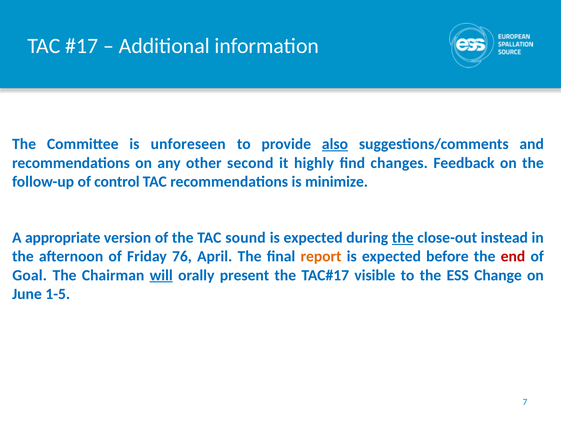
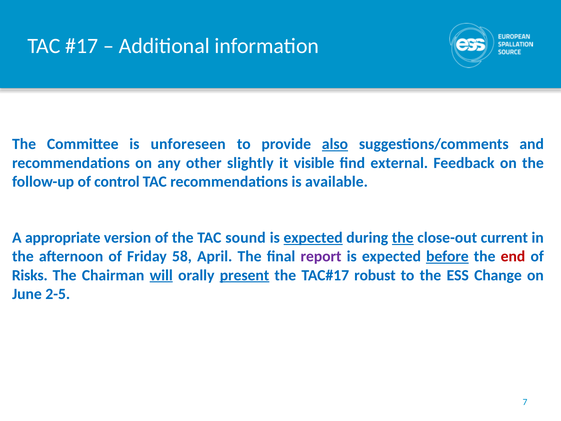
second: second -> slightly
highly: highly -> visible
changes: changes -> external
minimize: minimize -> available
expected at (313, 238) underline: none -> present
instead: instead -> current
76: 76 -> 58
report colour: orange -> purple
before underline: none -> present
Goal: Goal -> Risks
present underline: none -> present
visible: visible -> robust
1-5: 1-5 -> 2-5
